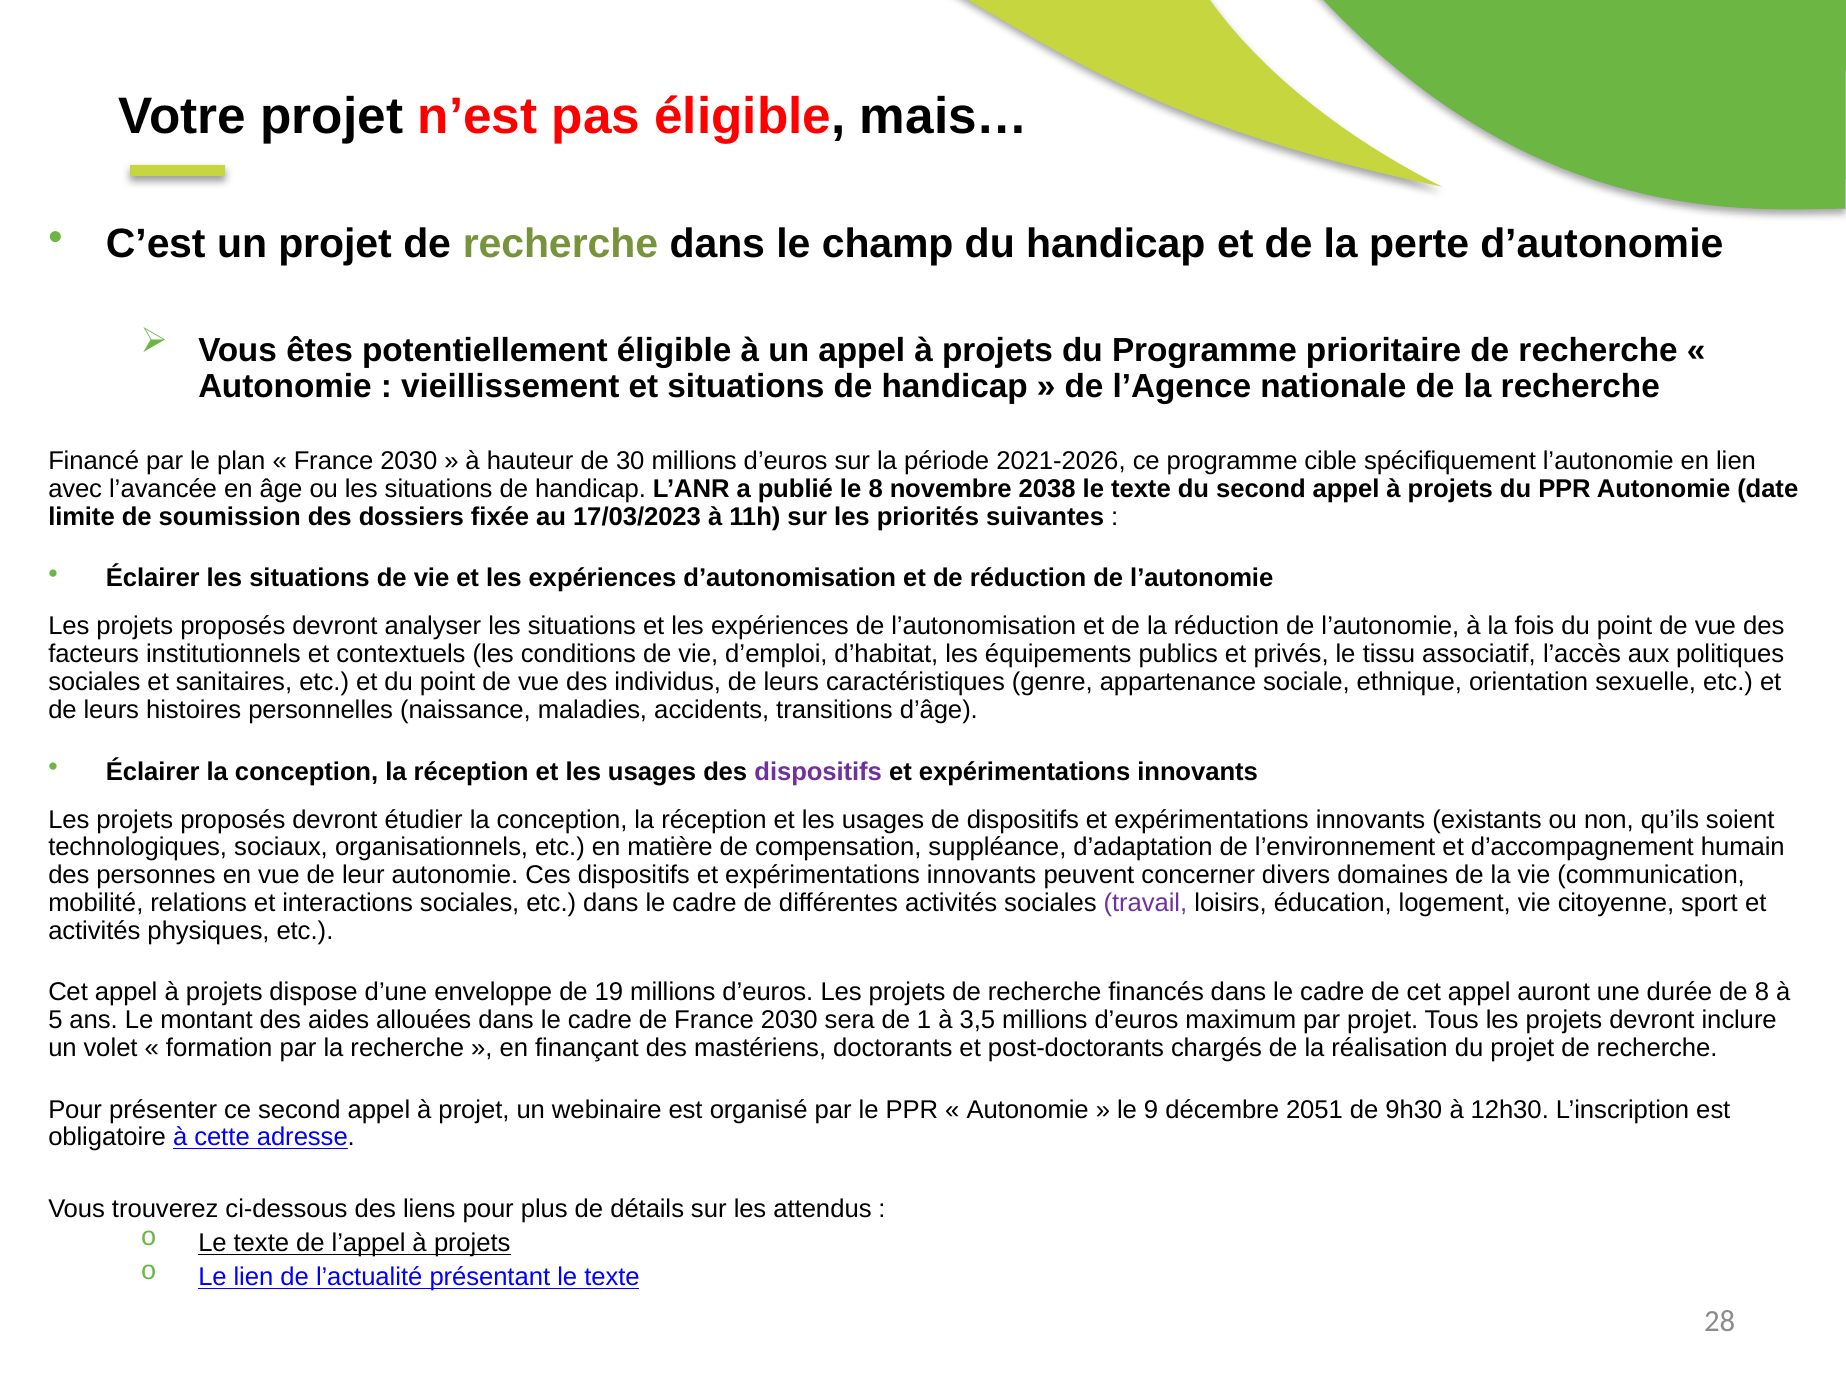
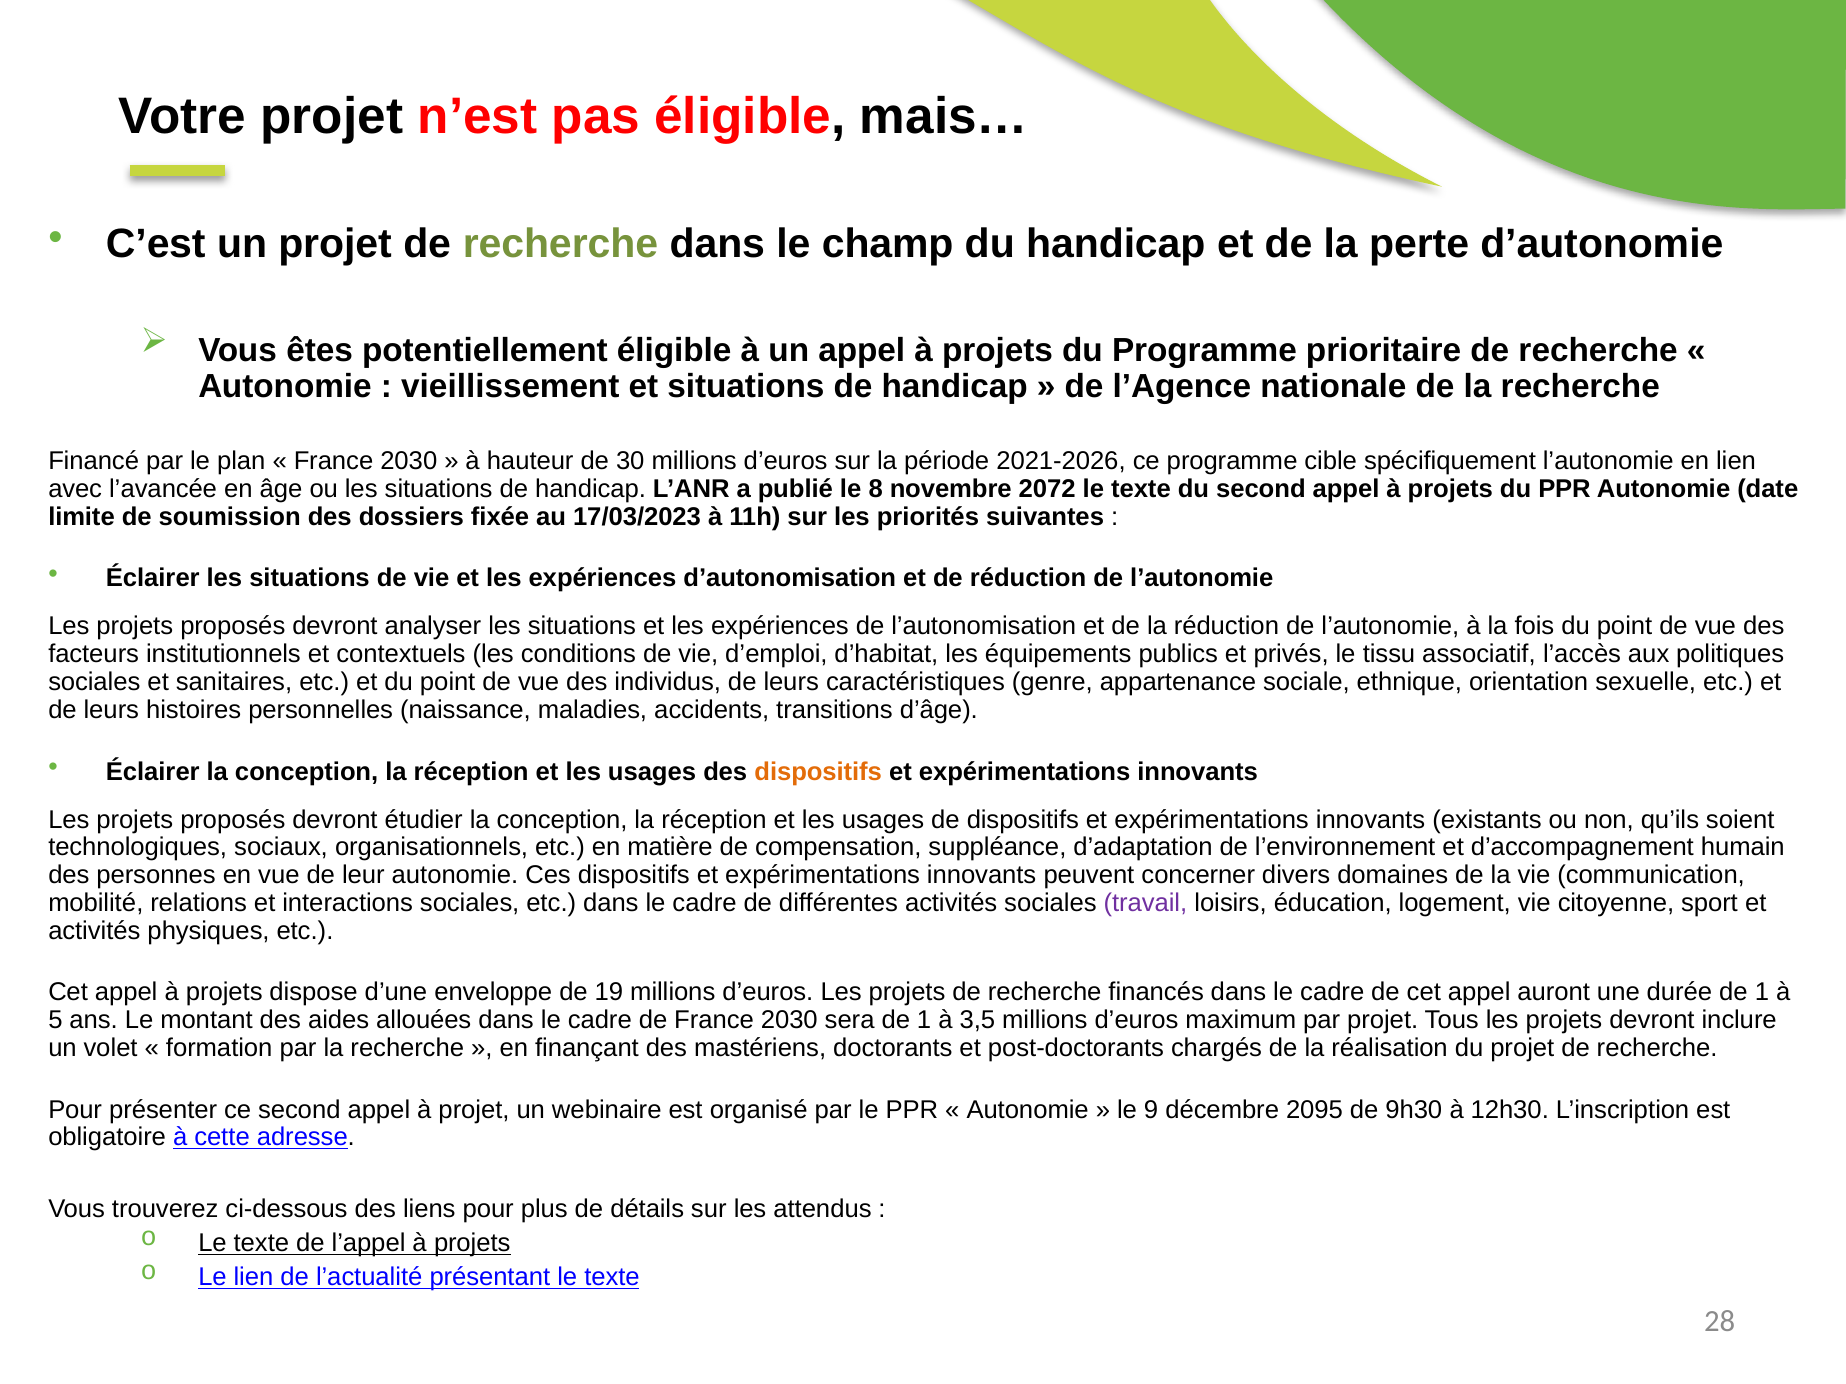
2038: 2038 -> 2072
dispositifs at (818, 772) colour: purple -> orange
durée de 8: 8 -> 1
2051: 2051 -> 2095
